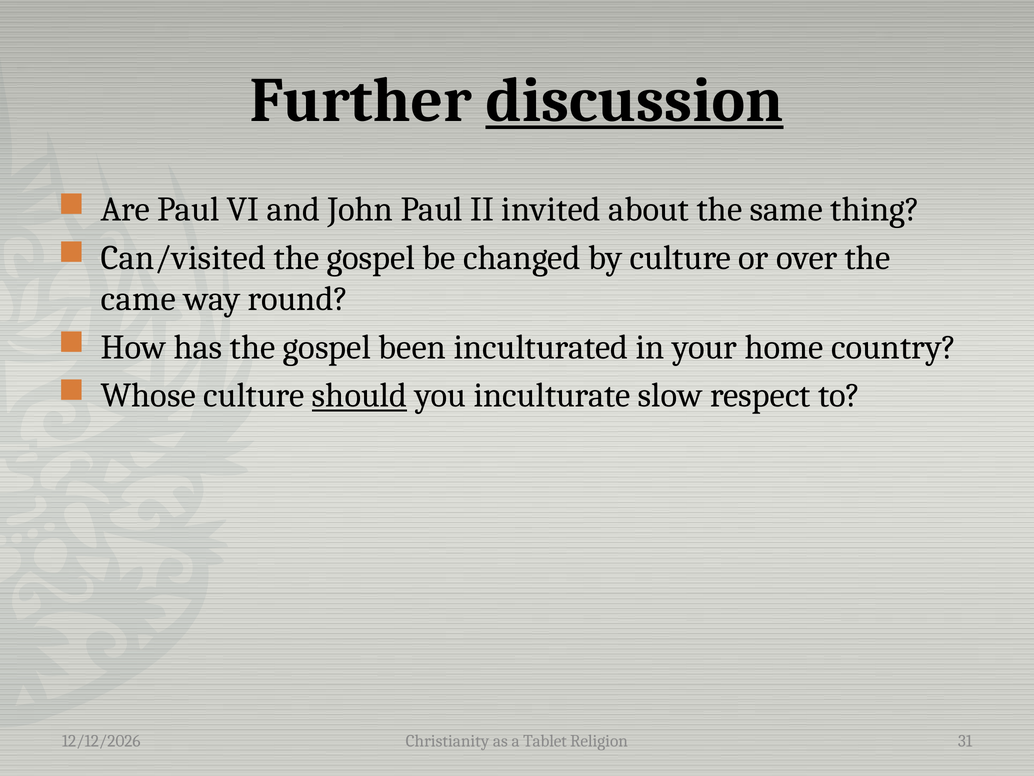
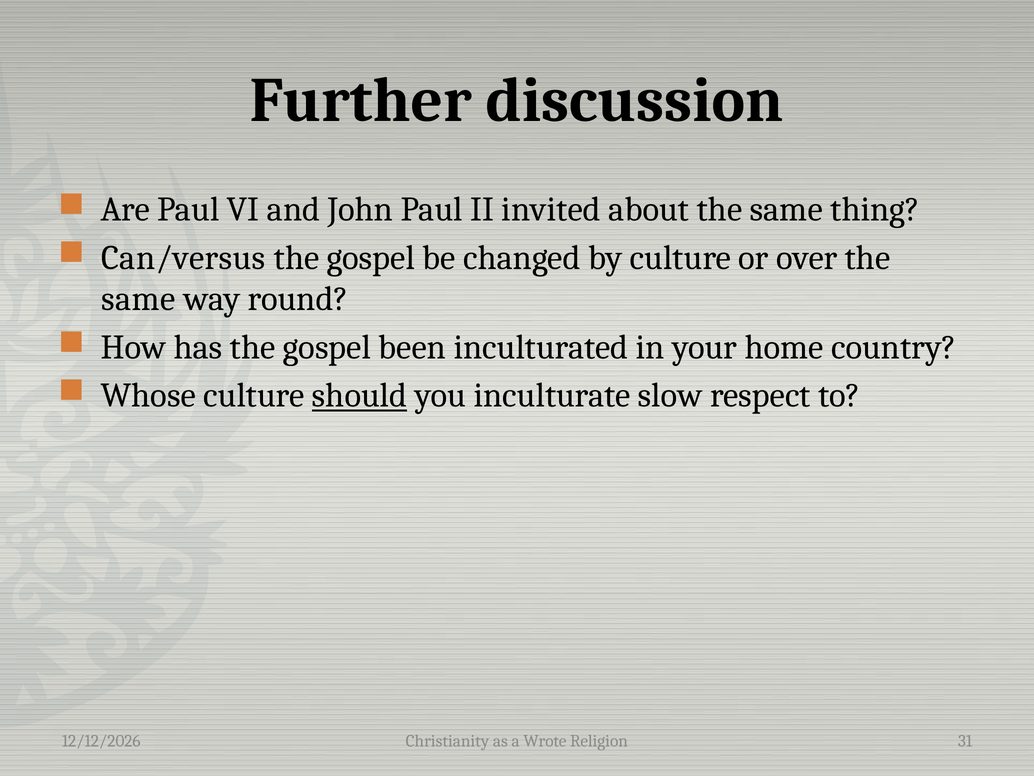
discussion underline: present -> none
Can/visited: Can/visited -> Can/versus
came at (138, 299): came -> same
Tablet: Tablet -> Wrote
